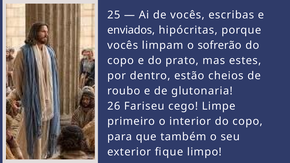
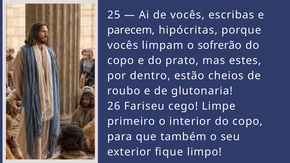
enviados: enviados -> parecem
